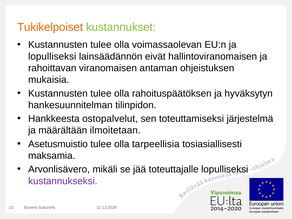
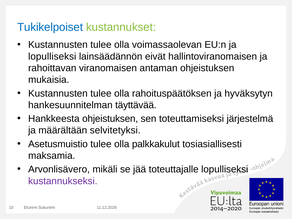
Tukikelpoiset colour: orange -> blue
tilinpidon: tilinpidon -> täyttävää
Hankkeesta ostopalvelut: ostopalvelut -> ohjeistuksen
ilmoitetaan: ilmoitetaan -> selvitetyksi
tarpeellisia: tarpeellisia -> palkkakulut
